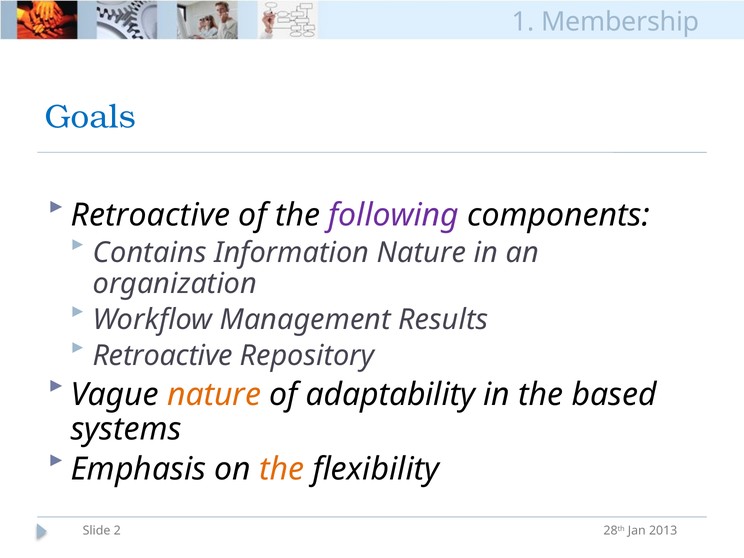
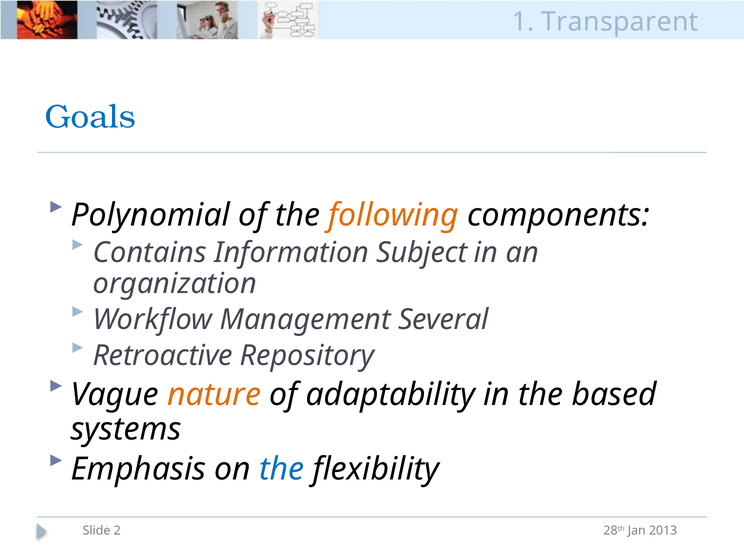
Membership: Membership -> Transparent
Retroactive at (150, 215): Retroactive -> Polynomial
following colour: purple -> orange
Information Nature: Nature -> Subject
Results: Results -> Several
the at (282, 469) colour: orange -> blue
